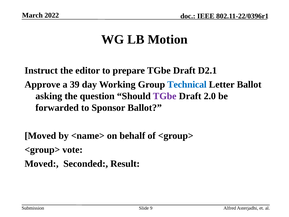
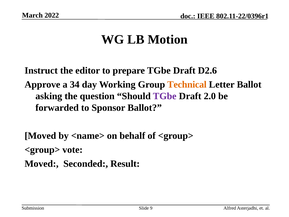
D2.1: D2.1 -> D2.6
39: 39 -> 34
Technical colour: blue -> orange
